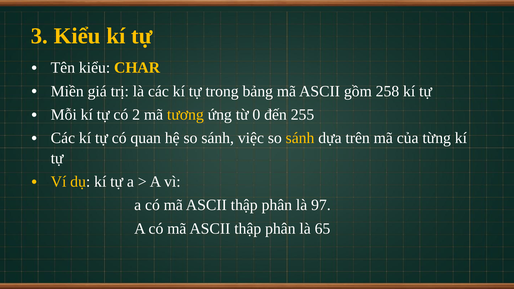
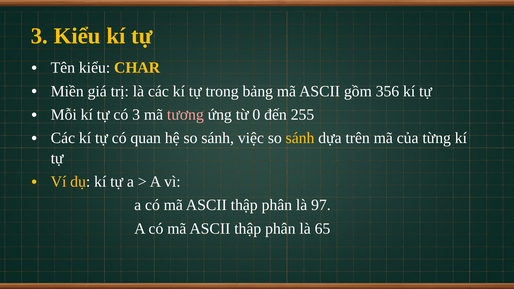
258: 258 -> 356
có 2: 2 -> 3
tương colour: yellow -> pink
